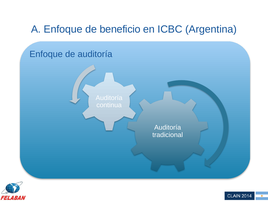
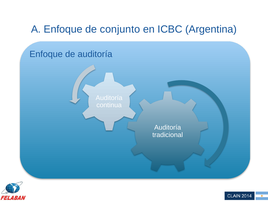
beneficio: beneficio -> conjunto
